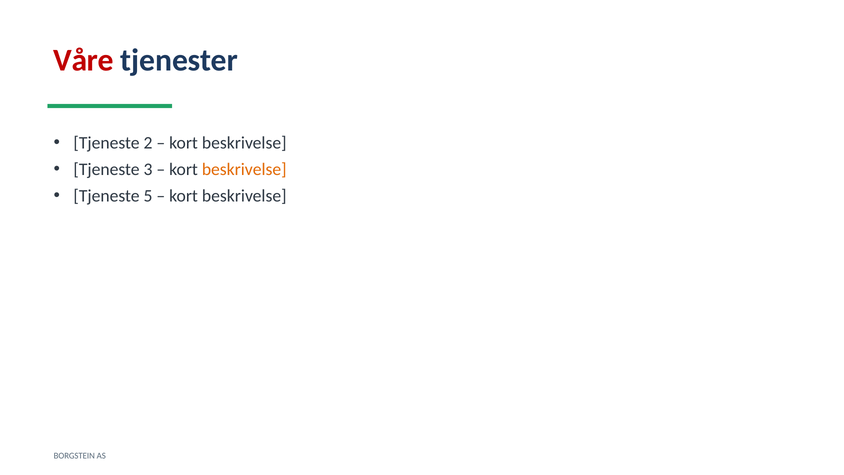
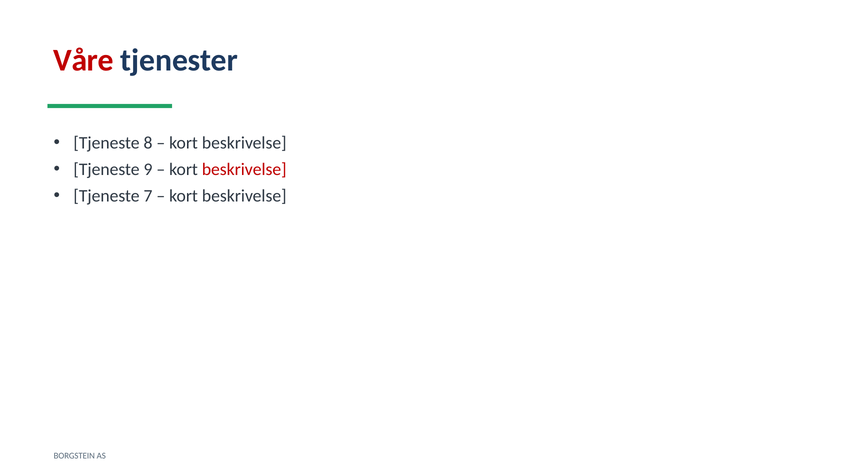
2: 2 -> 8
3: 3 -> 9
beskrivelse at (244, 169) colour: orange -> red
5: 5 -> 7
